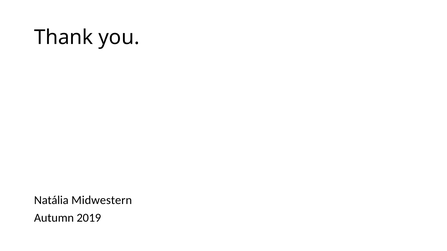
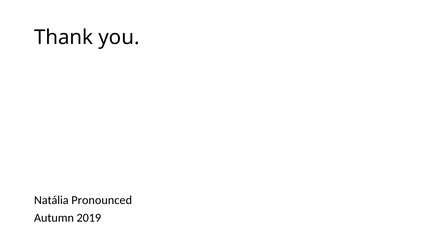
Midwestern: Midwestern -> Pronounced
